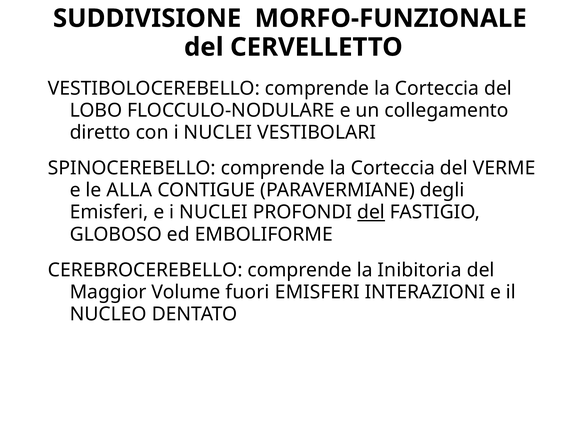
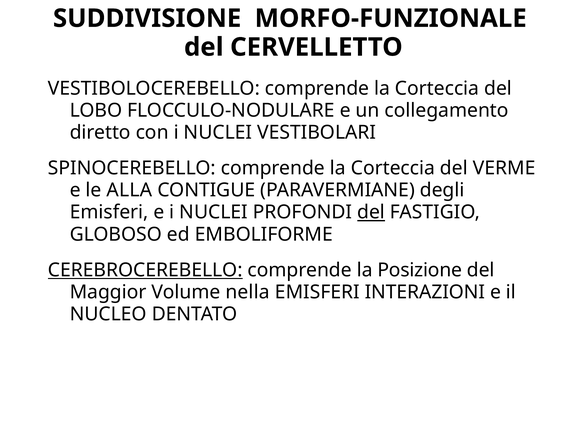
CEREBROCEREBELLO underline: none -> present
Inibitoria: Inibitoria -> Posizione
fuori: fuori -> nella
